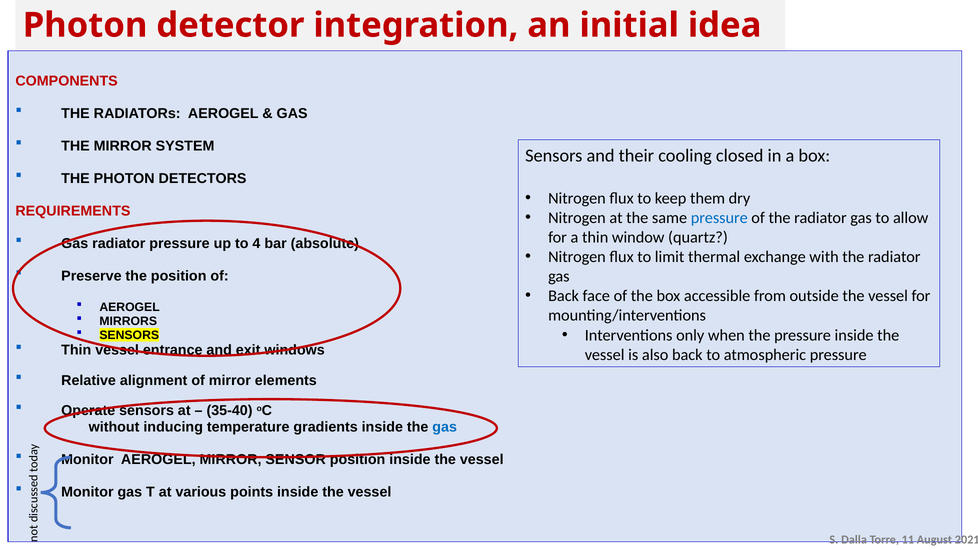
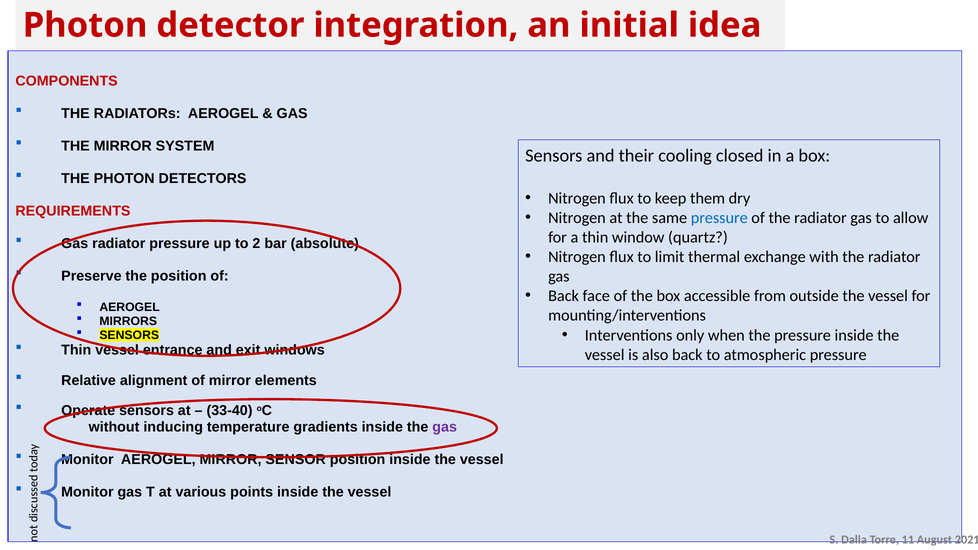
4: 4 -> 2
35-40: 35-40 -> 33-40
gas at (445, 427) colour: blue -> purple
